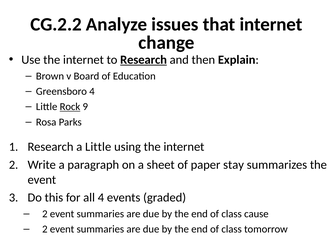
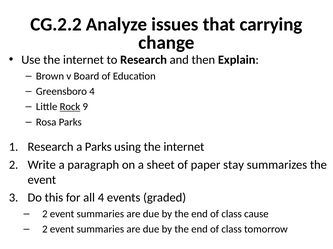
that internet: internet -> carrying
Research at (144, 60) underline: present -> none
a Little: Little -> Parks
